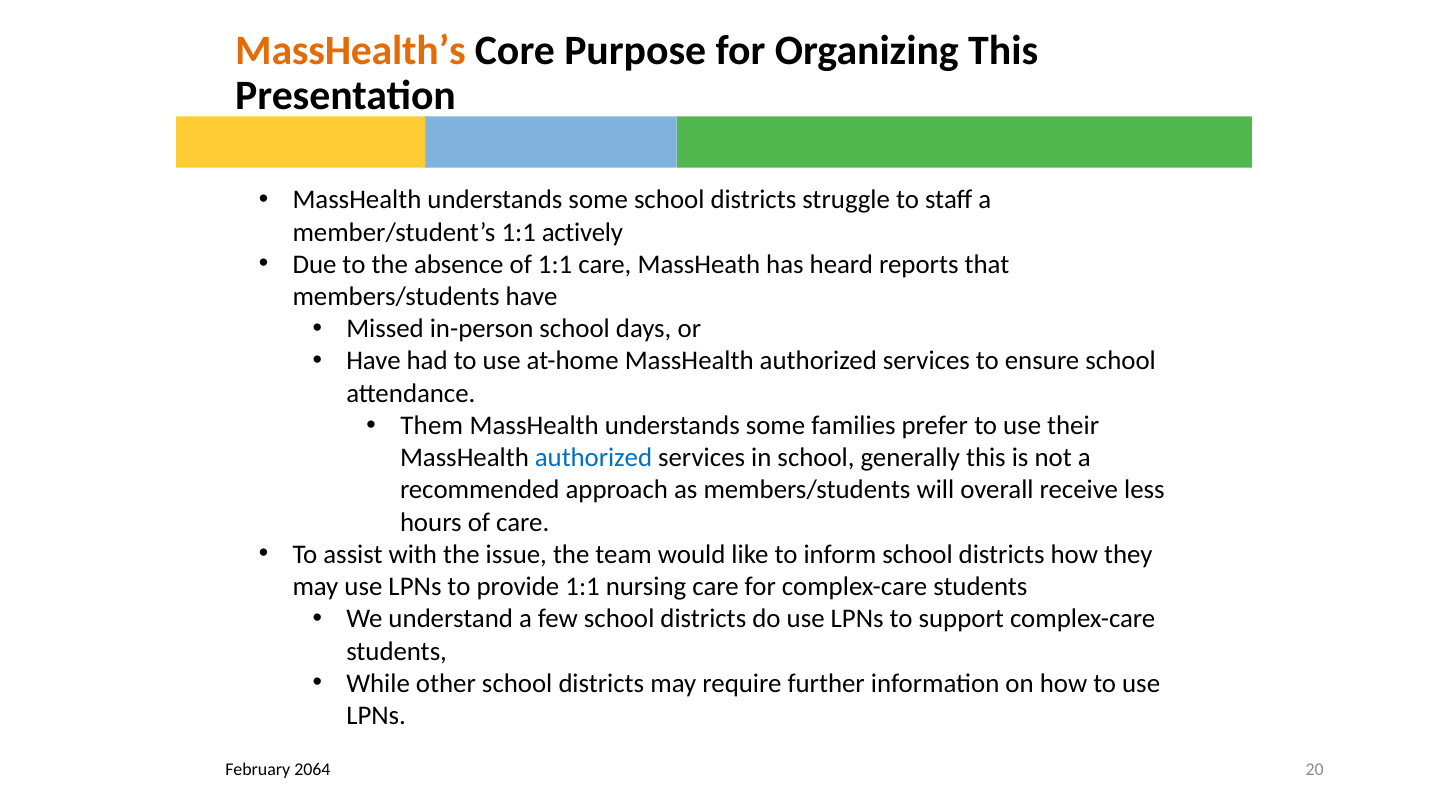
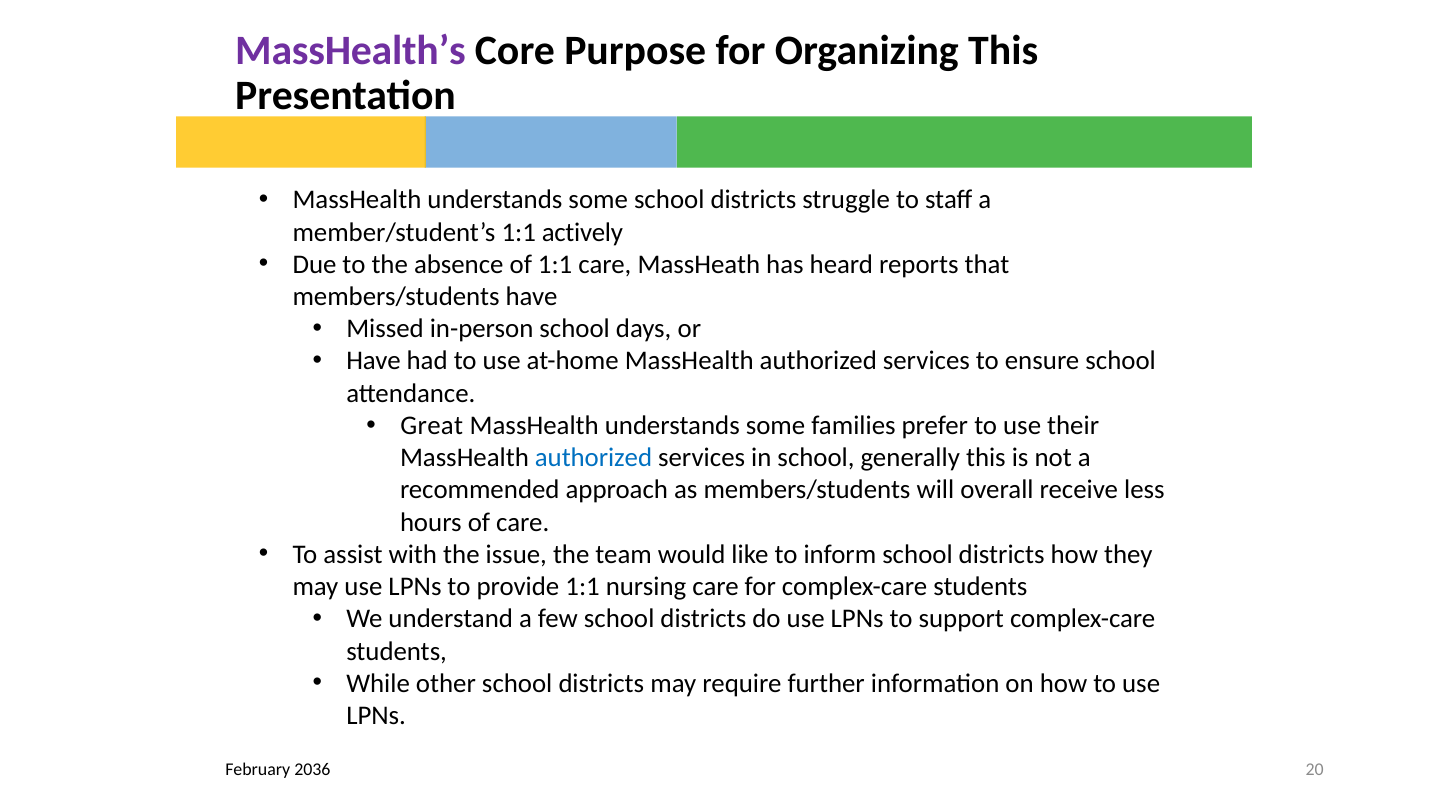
MassHealth’s colour: orange -> purple
Them: Them -> Great
2064: 2064 -> 2036
